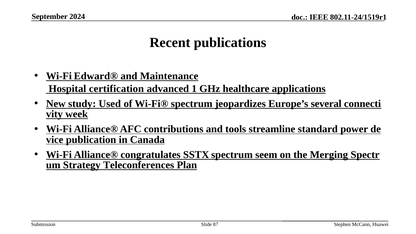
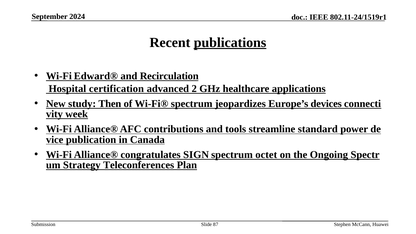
publications underline: none -> present
Maintenance: Maintenance -> Recirculation
1: 1 -> 2
Used: Used -> Then
several: several -> devices
SSTX: SSTX -> SIGN
seem: seem -> octet
Merging: Merging -> Ongoing
